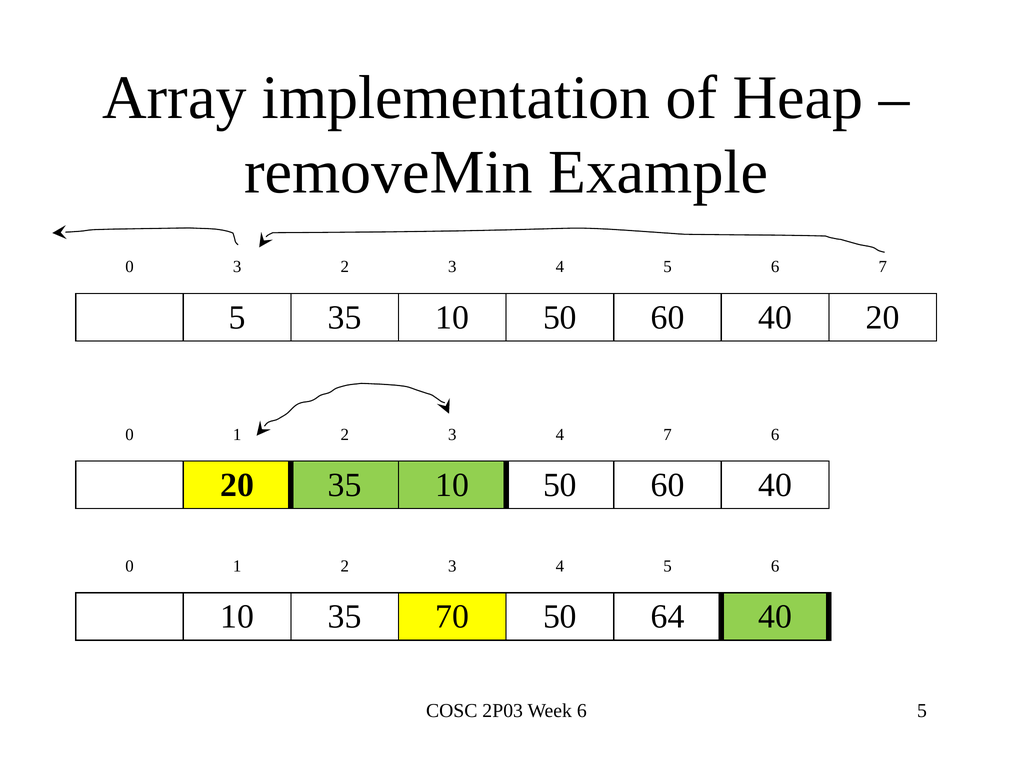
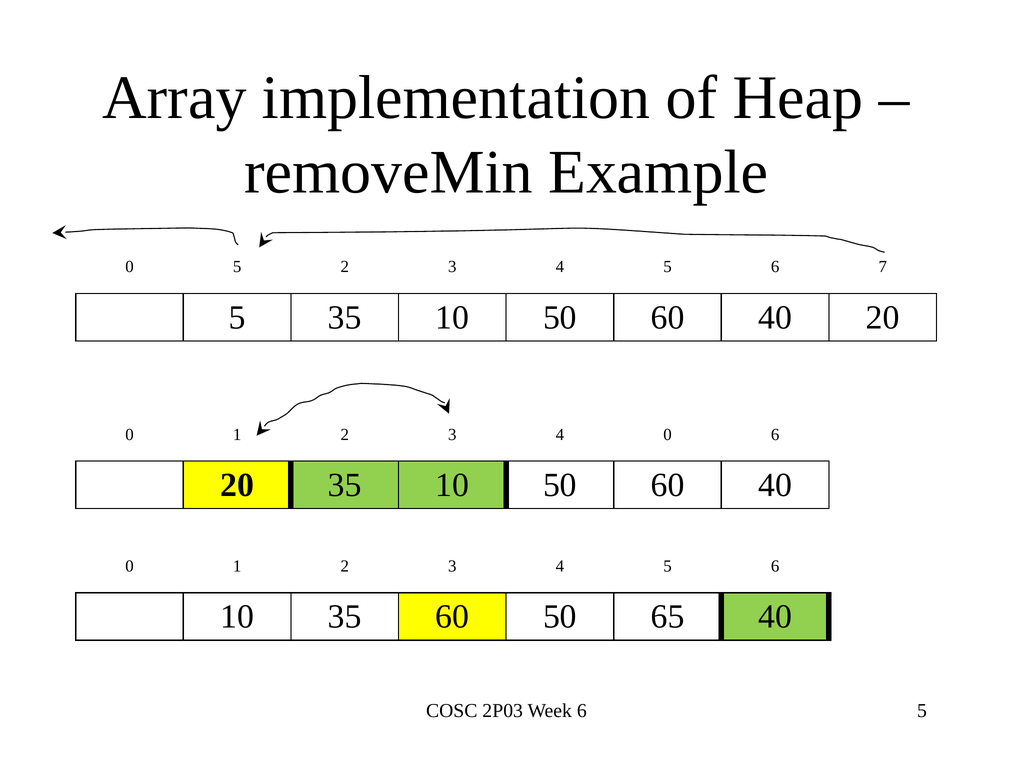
0 3: 3 -> 5
4 7: 7 -> 0
35 70: 70 -> 60
64: 64 -> 65
